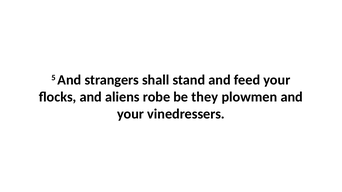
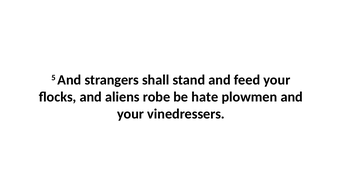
they: they -> hate
